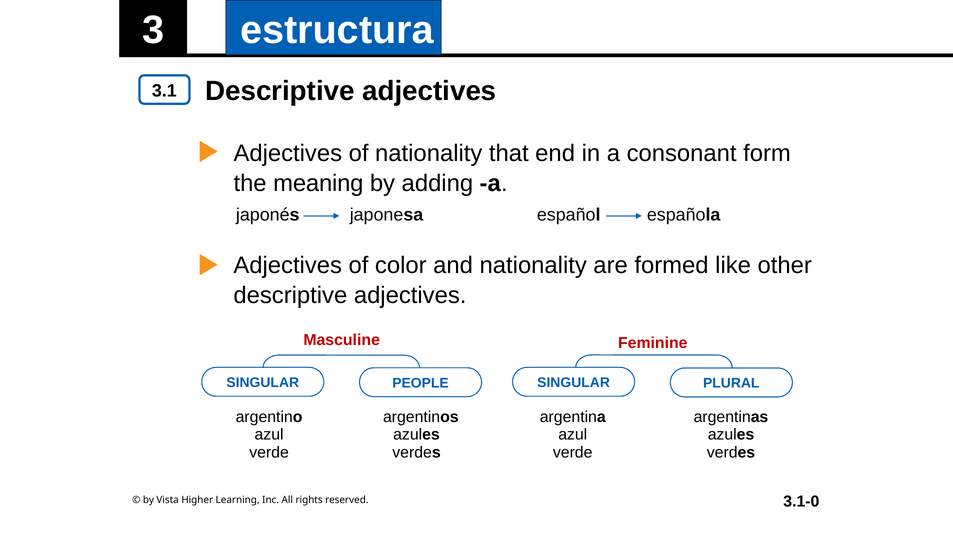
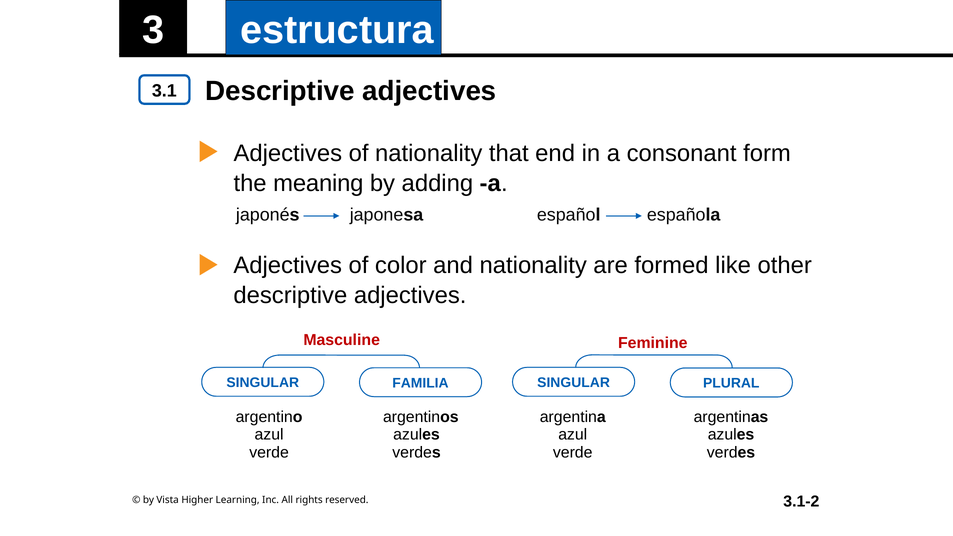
PEOPLE: PEOPLE -> FAMILIA
3.1-0: 3.1-0 -> 3.1-2
